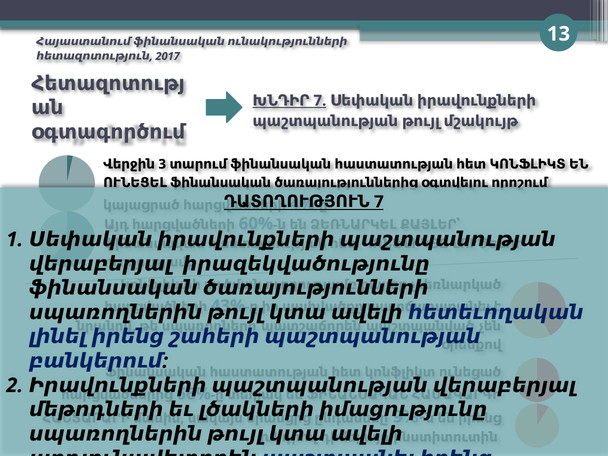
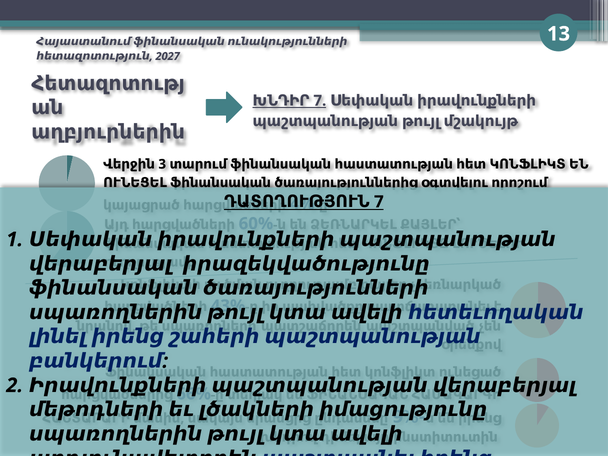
2017: 2017 -> 2027
օգտագործում: օգտագործում -> աղբյուրներին
